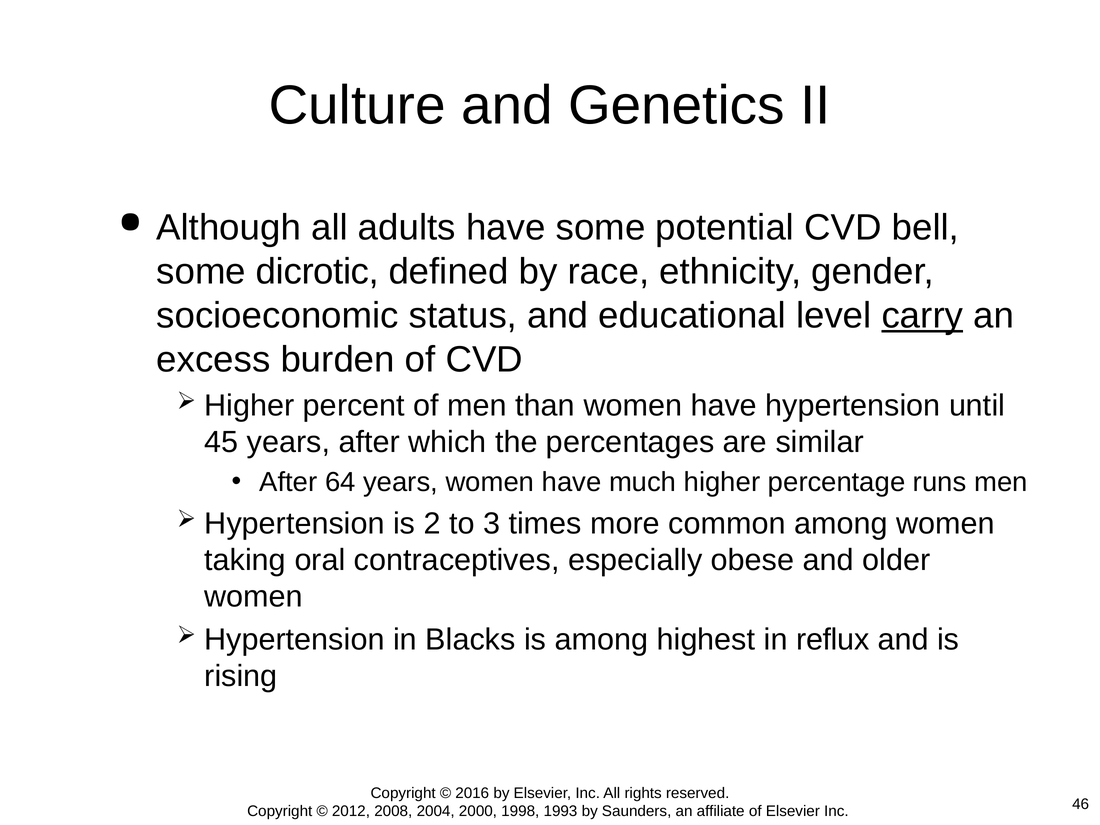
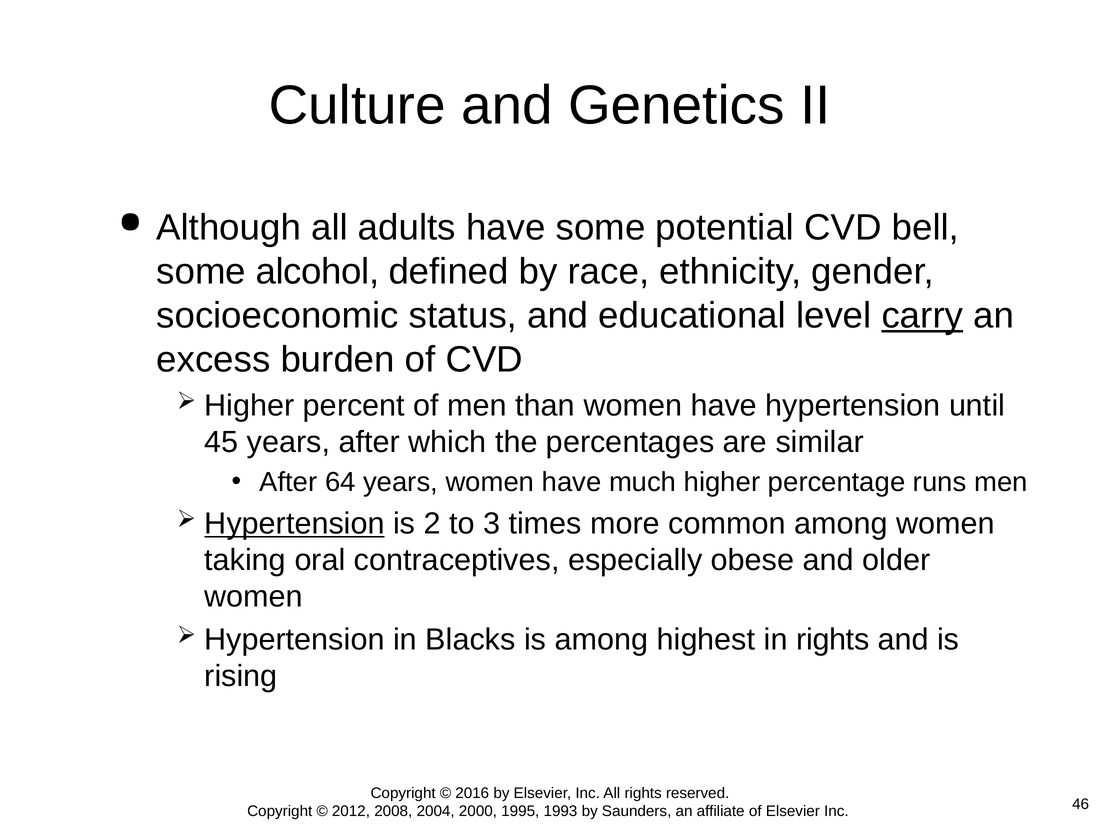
dicrotic: dicrotic -> alcohol
Hypertension at (295, 524) underline: none -> present
in reflux: reflux -> rights
1998: 1998 -> 1995
